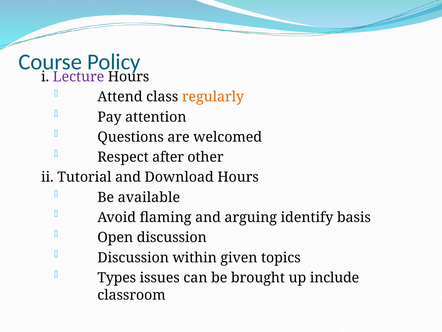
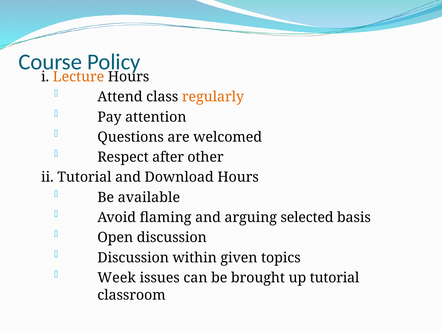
Lecture colour: purple -> orange
identify: identify -> selected
Types: Types -> Week
up include: include -> tutorial
